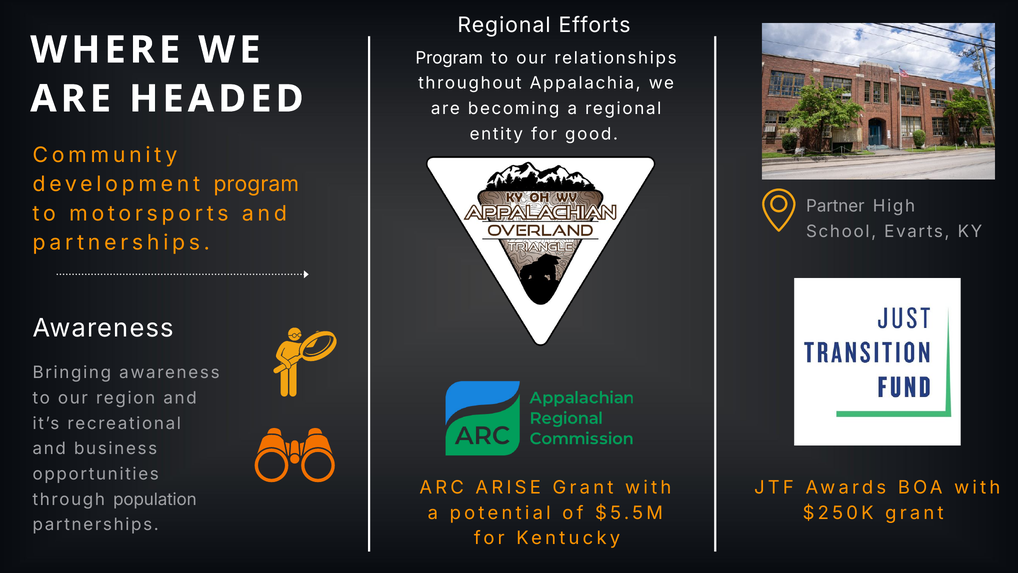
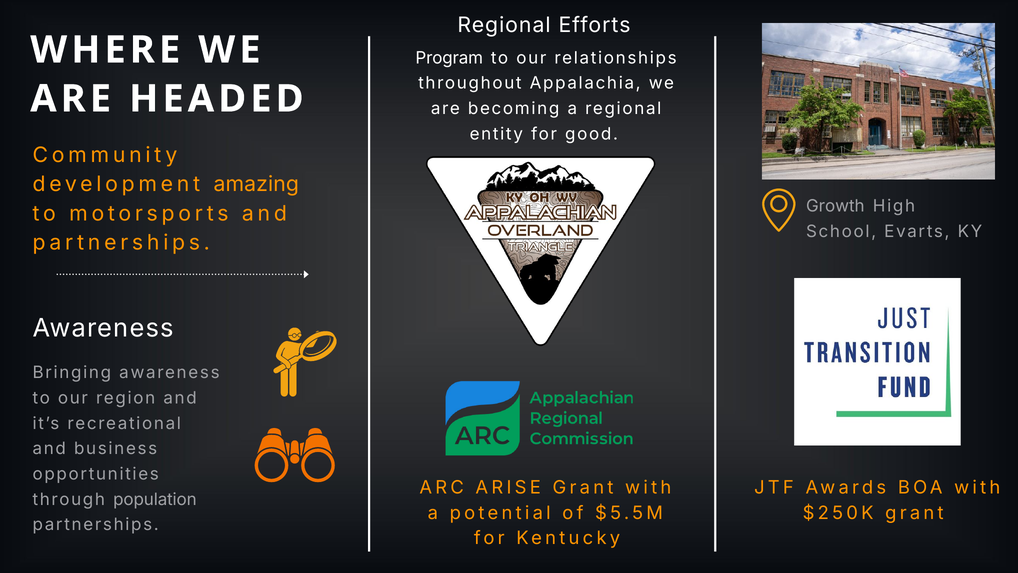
development program: program -> amazing
Partner: Partner -> Growth
